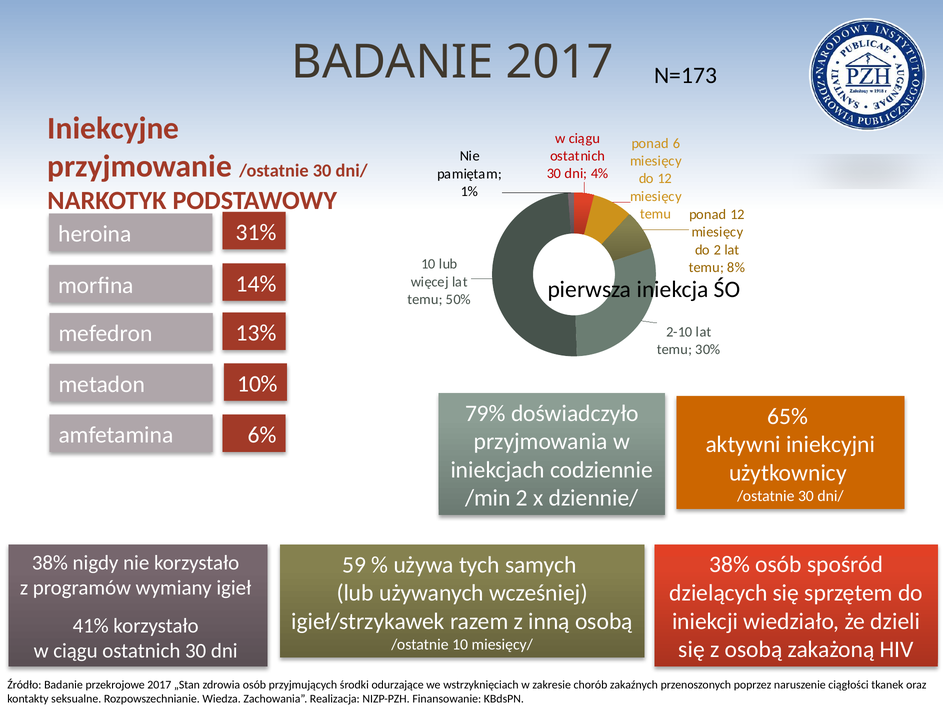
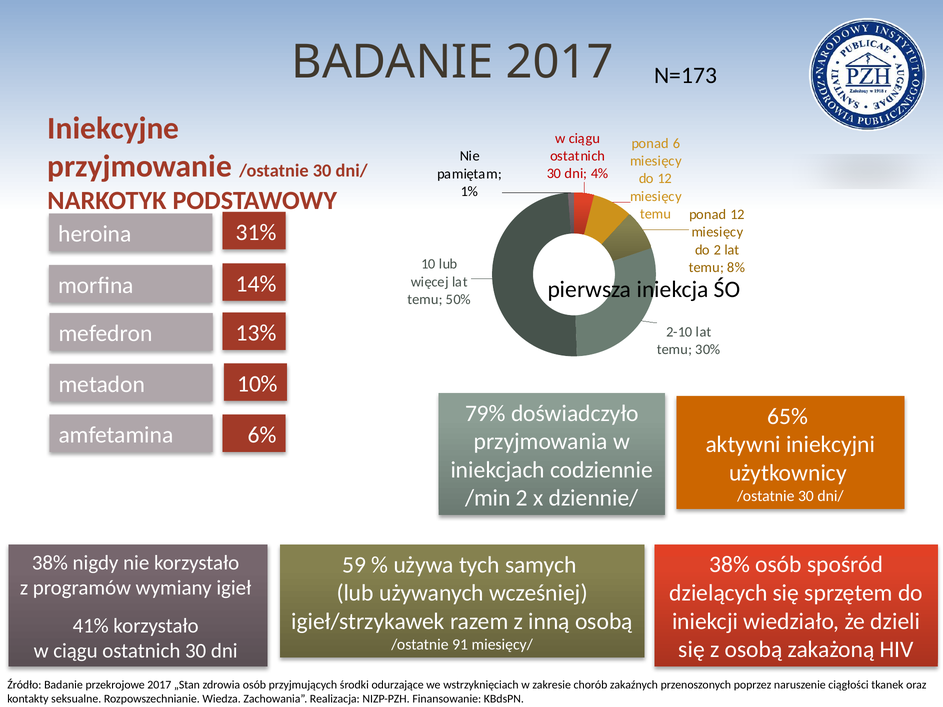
/ostatnie 10: 10 -> 91
